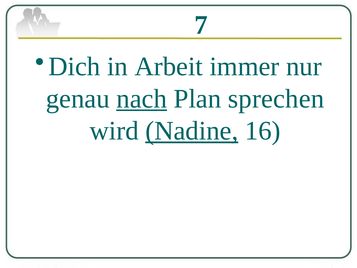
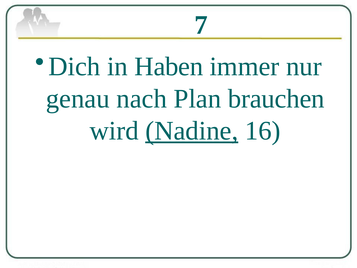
Arbeit: Arbeit -> Haben
nach underline: present -> none
sprechen: sprechen -> brauchen
